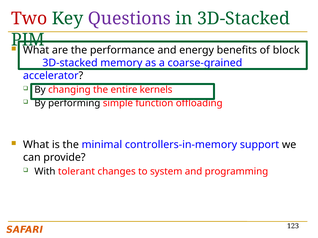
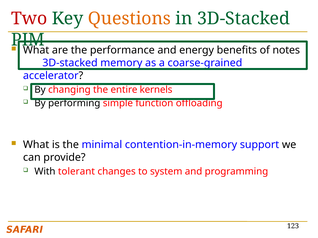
Questions colour: purple -> orange
block: block -> notes
controllers-in-memory: controllers-in-memory -> contention-in-memory
